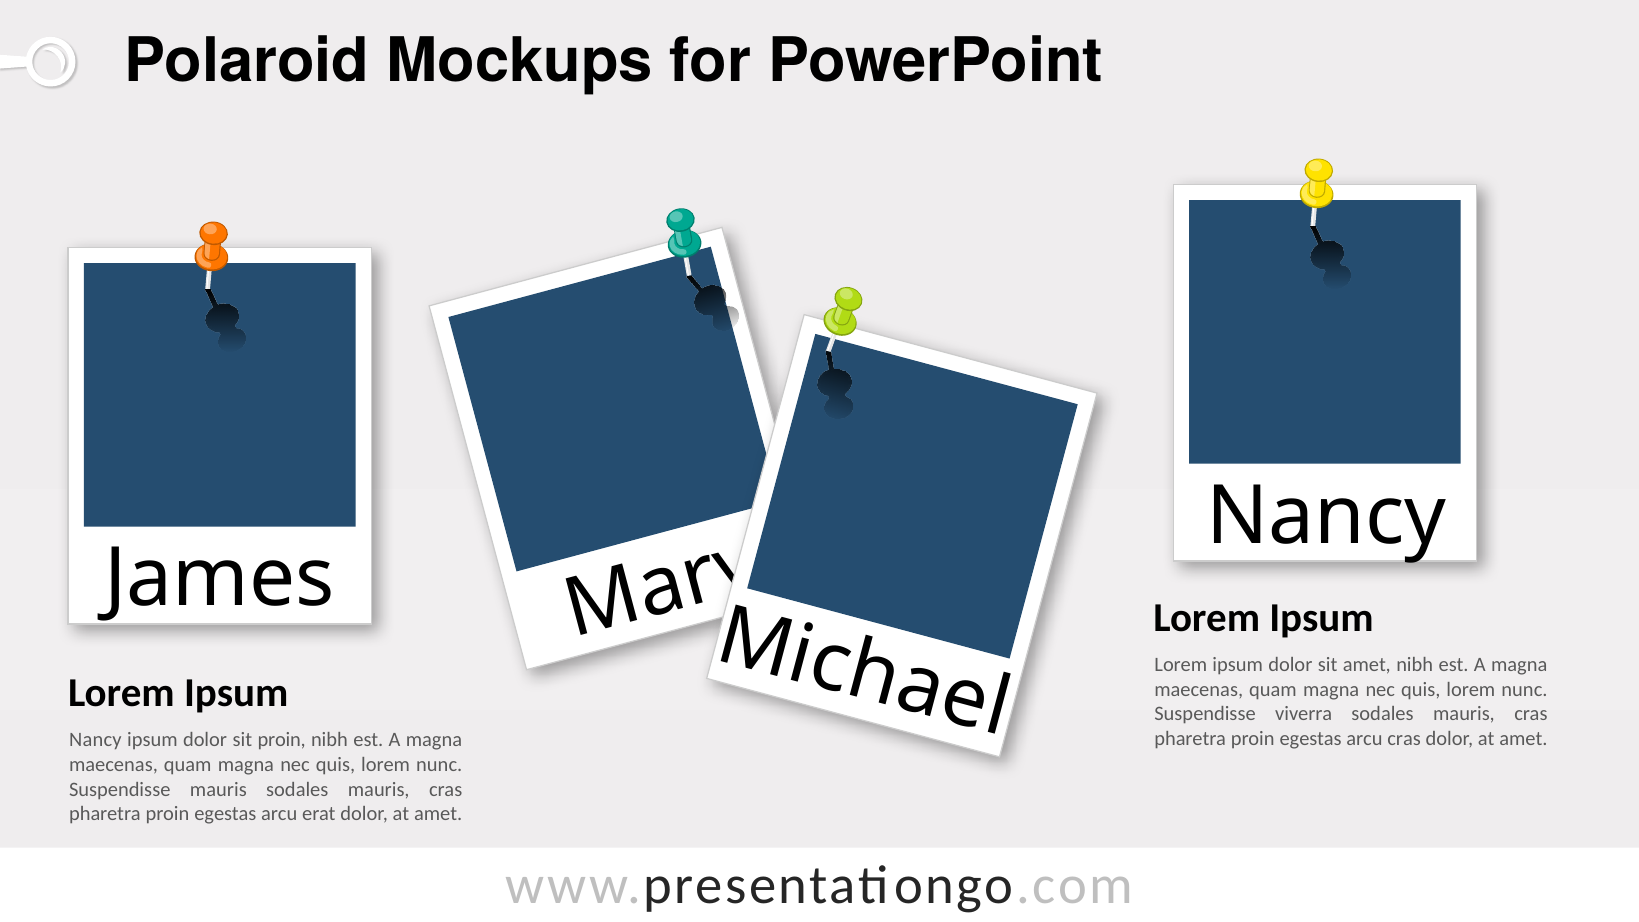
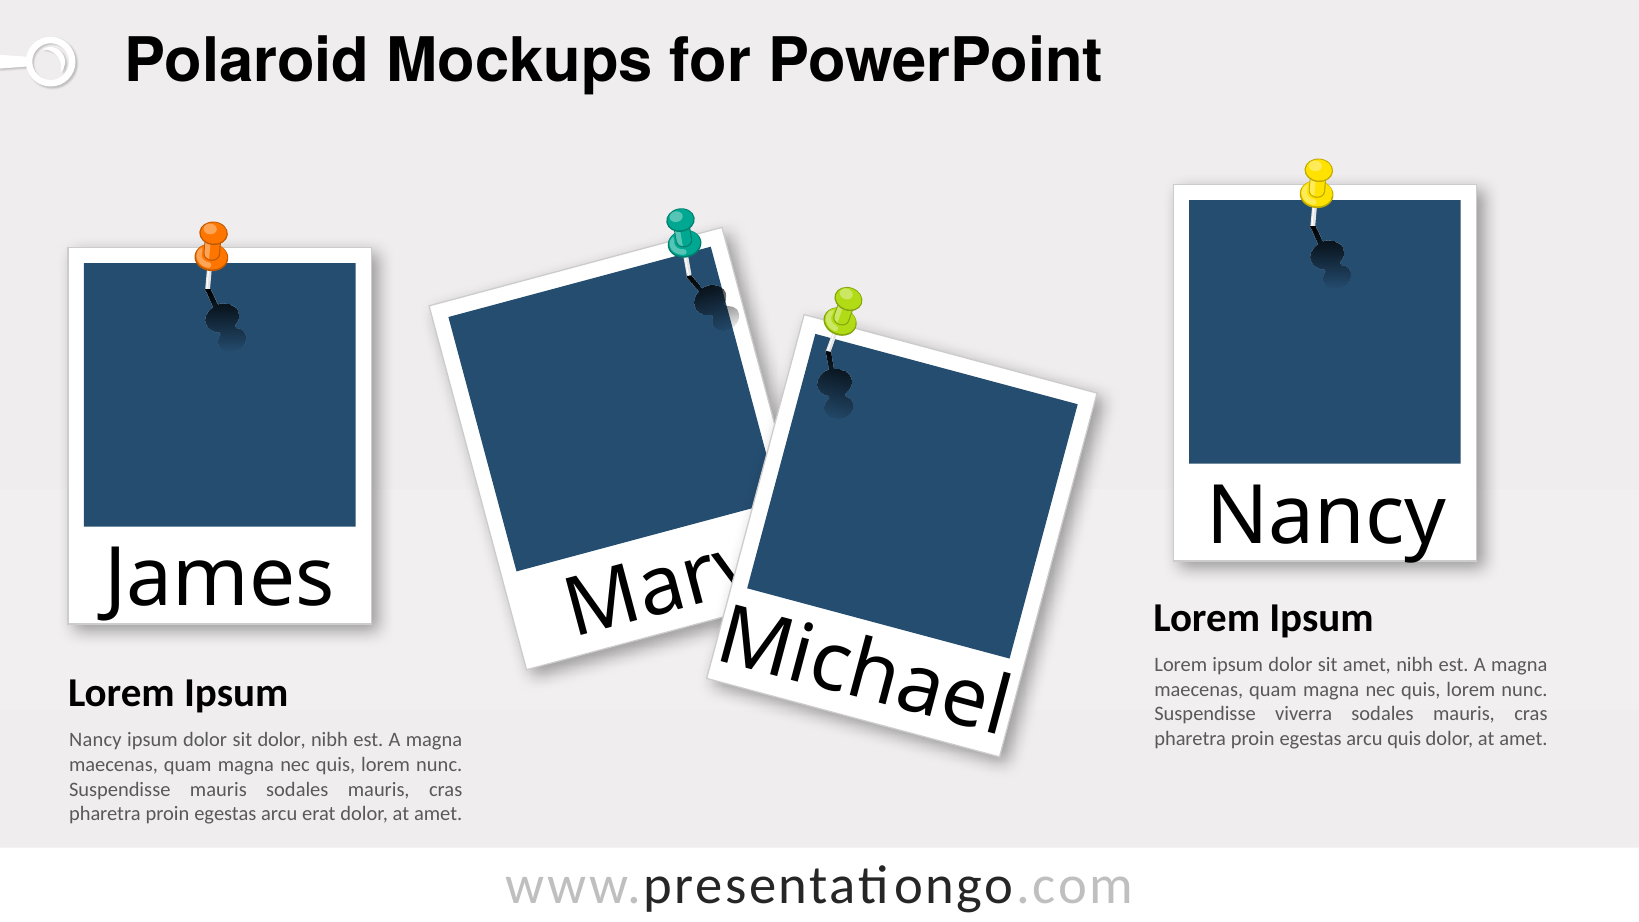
arcu cras: cras -> quis
sit proin: proin -> dolor
